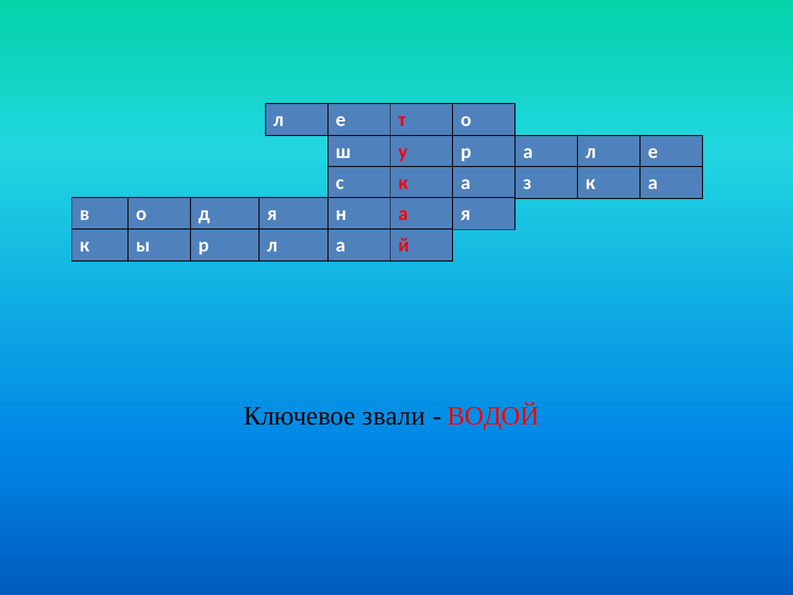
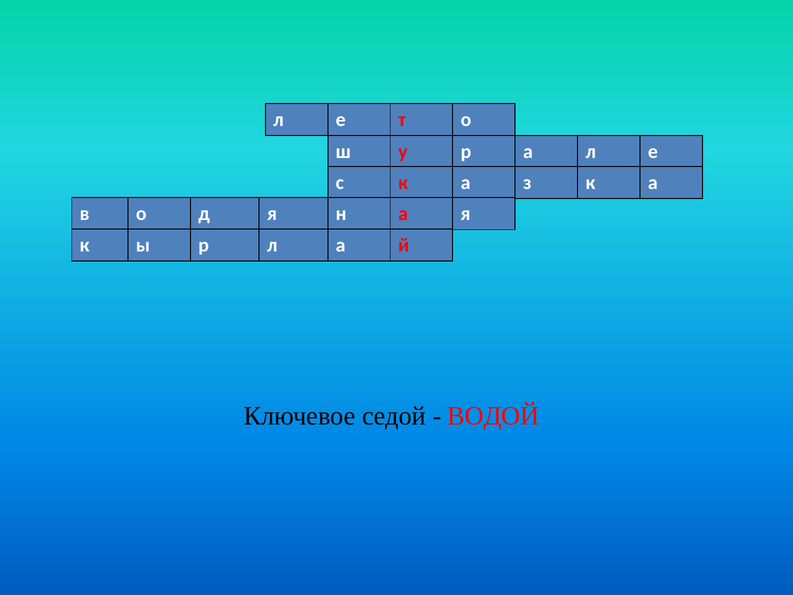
звали: звали -> седой
